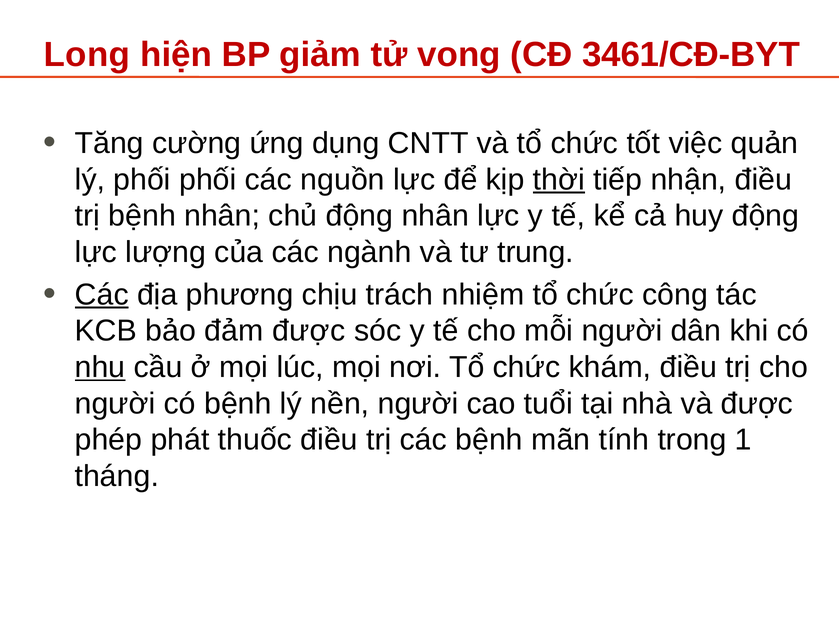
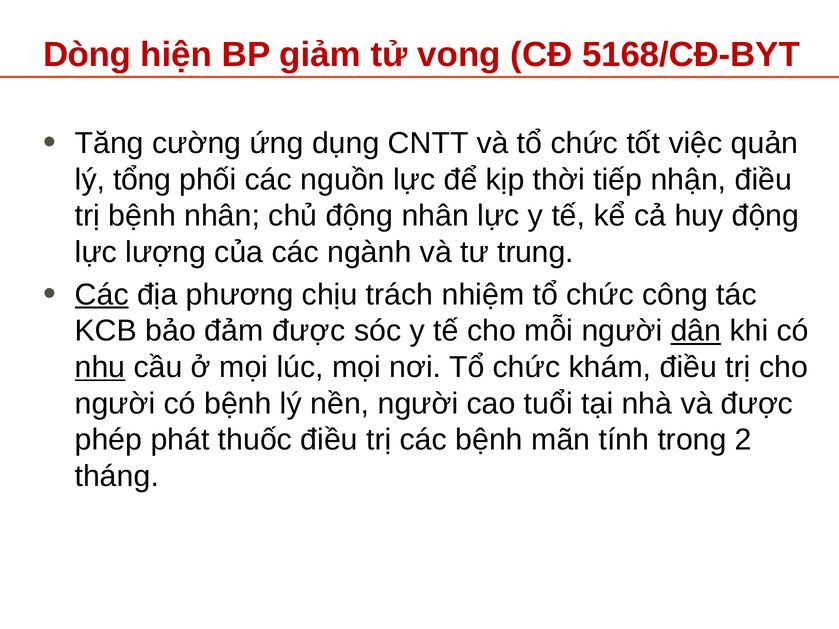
Long: Long -> Dòng
3461/CĐ-BYT: 3461/CĐ-BYT -> 5168/CĐ-BYT
lý phối: phối -> tổng
thời underline: present -> none
dân underline: none -> present
1: 1 -> 2
